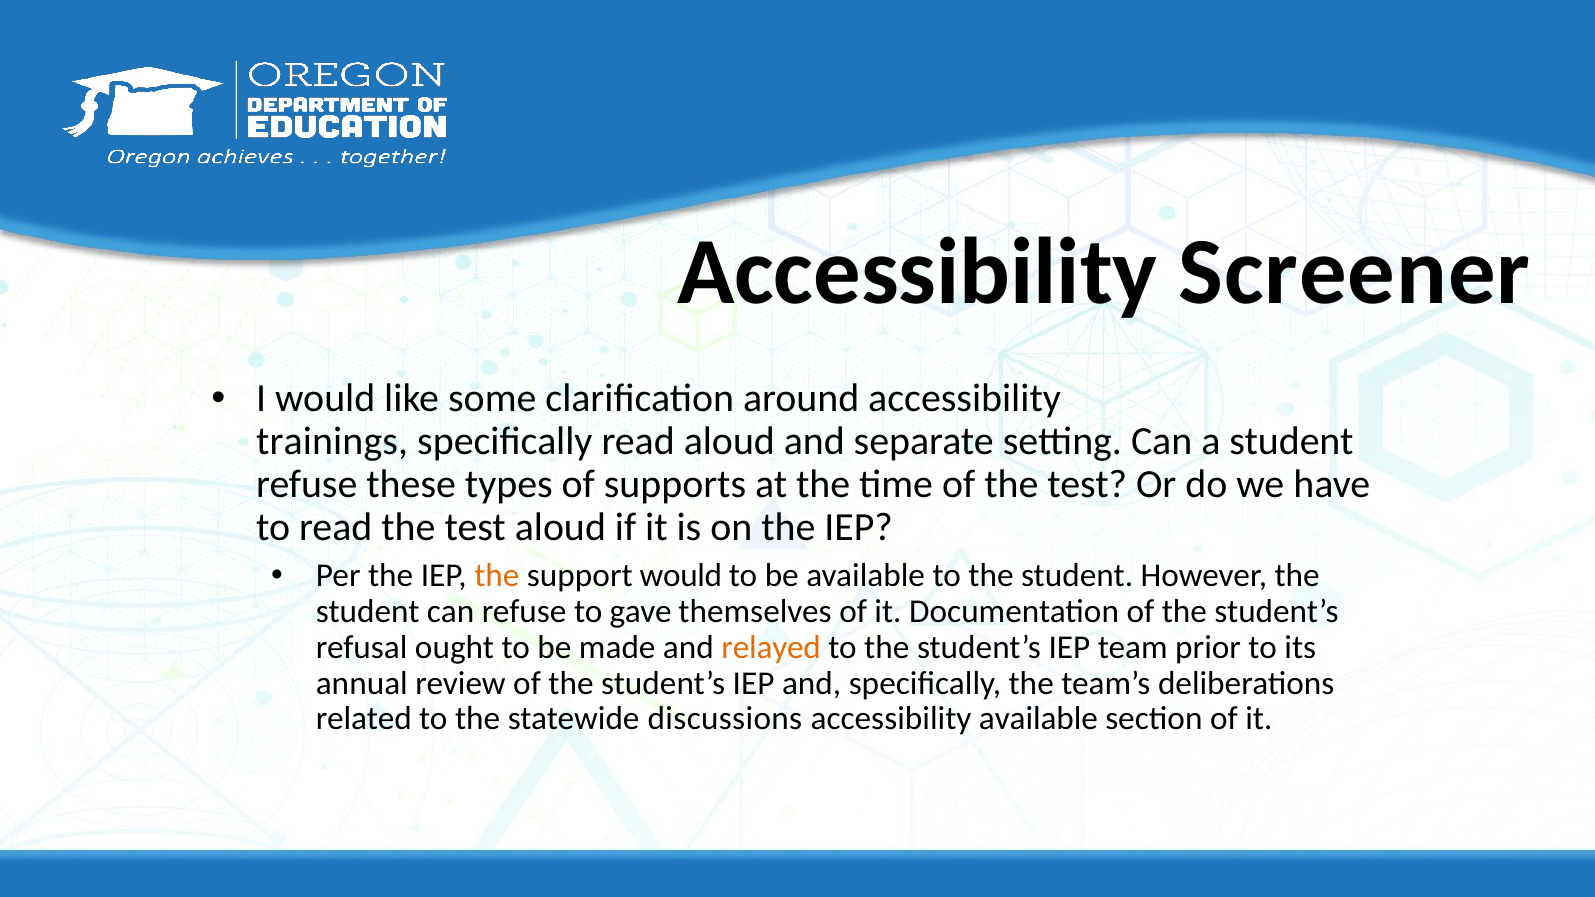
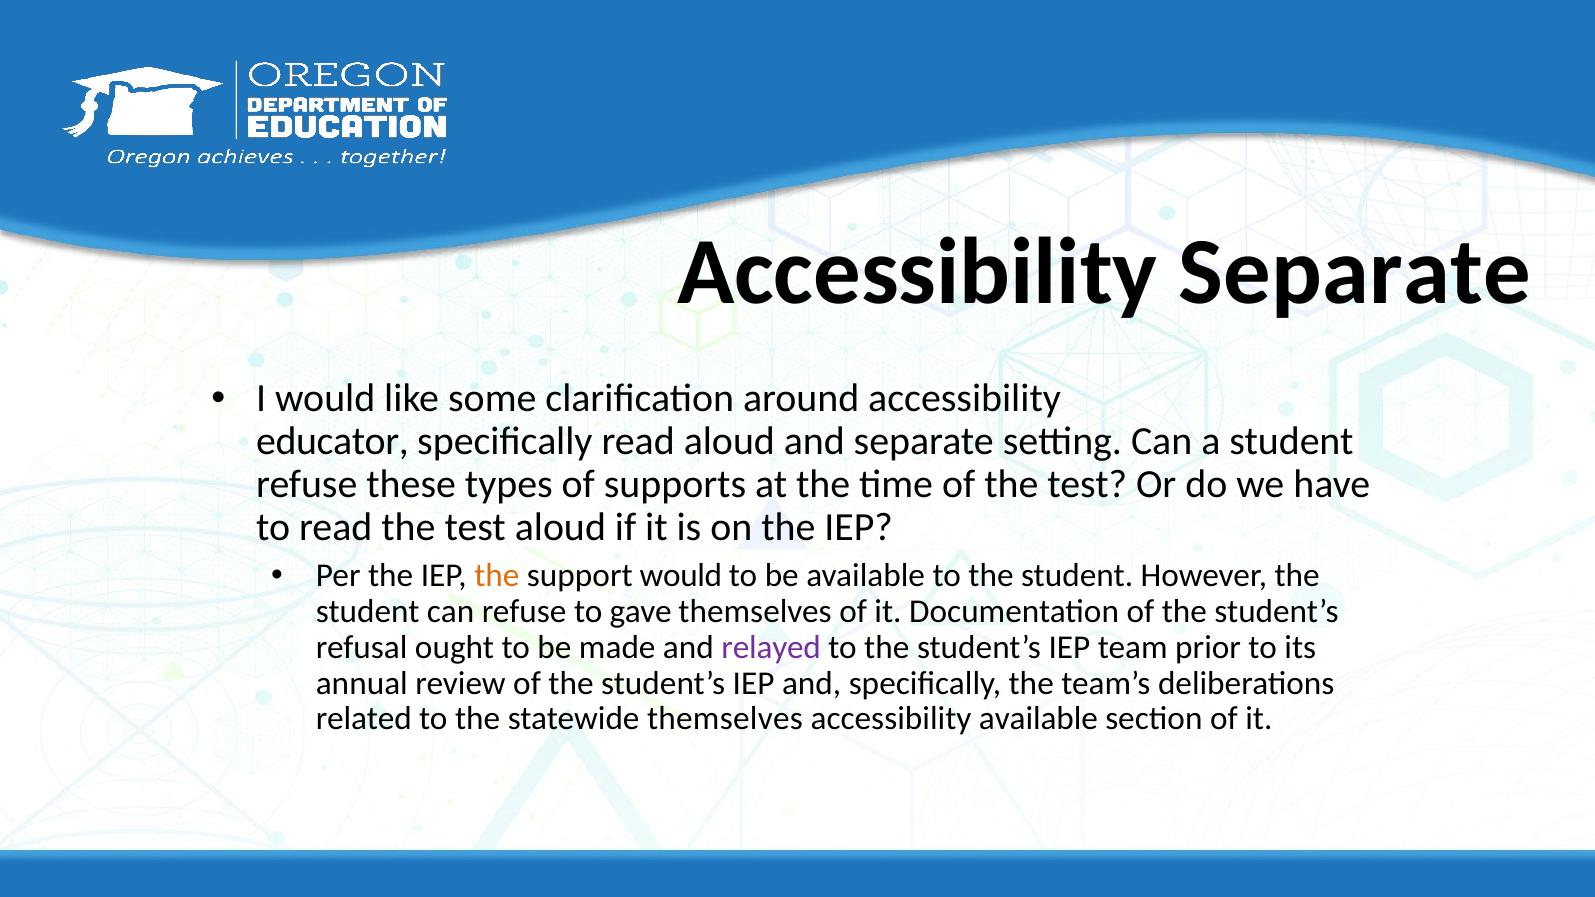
Accessibility Screener: Screener -> Separate
trainings: trainings -> educator
relayed colour: orange -> purple
statewide discussions: discussions -> themselves
